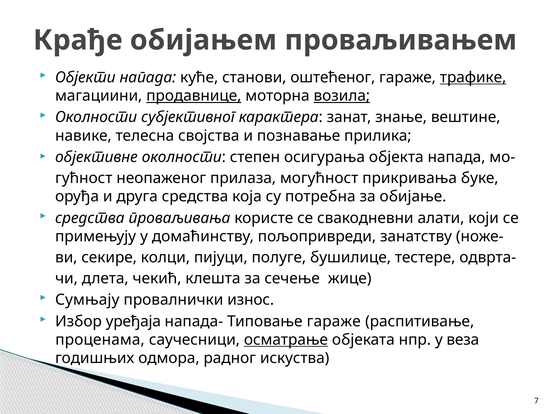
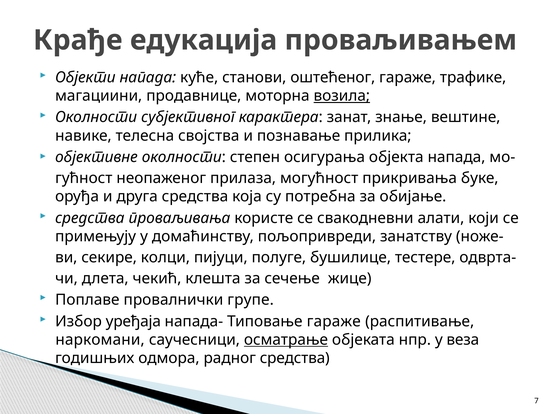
обијањем: обијањем -> едукација
трафике underline: present -> none
продавнице underline: present -> none
Сумњају: Сумњају -> Поплаве
износ: износ -> групе
проценама: проценама -> наркомани
искуства: искуства -> средства
